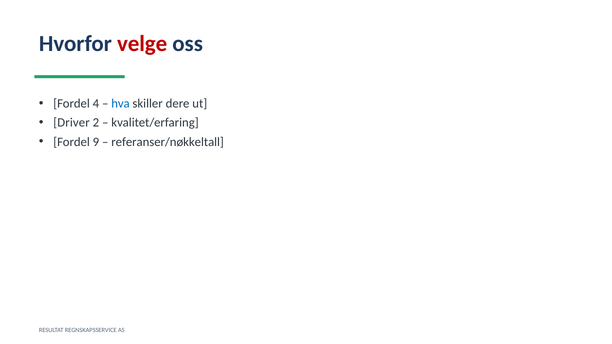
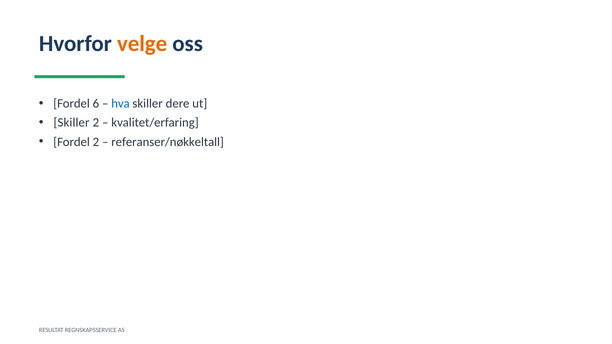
velge colour: red -> orange
4: 4 -> 6
Driver at (72, 123): Driver -> Skiller
Fordel 9: 9 -> 2
